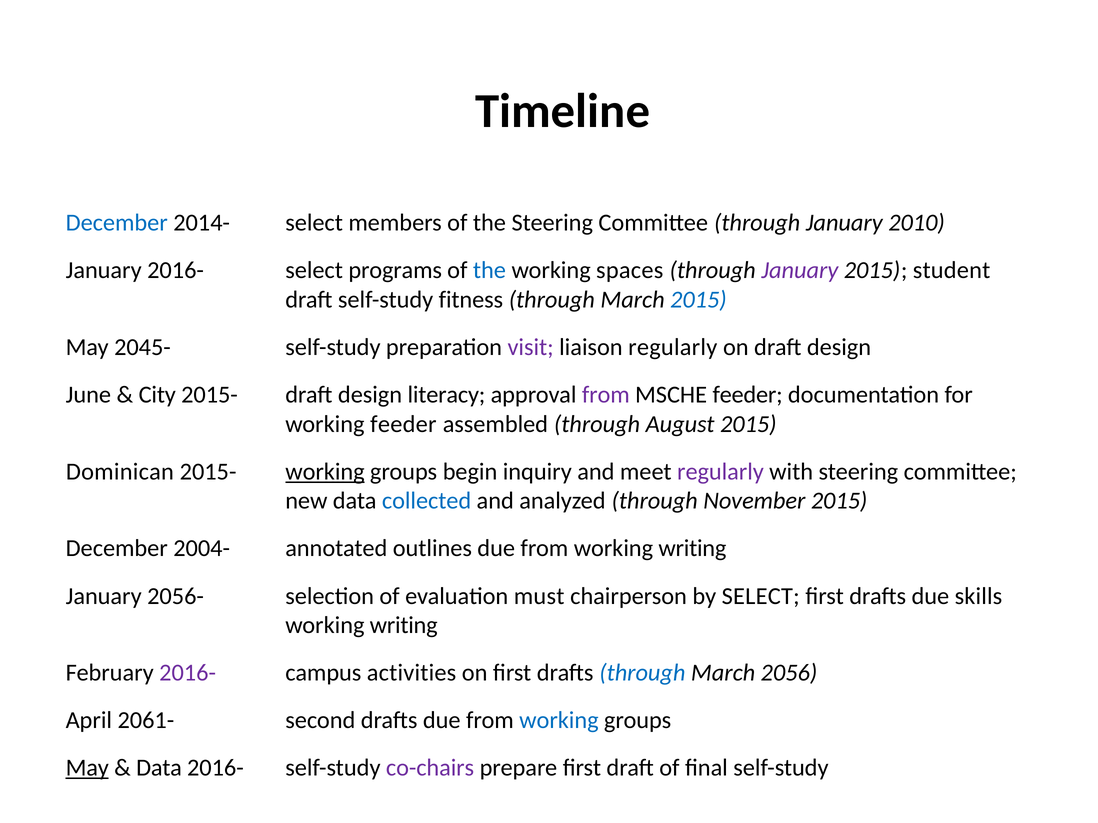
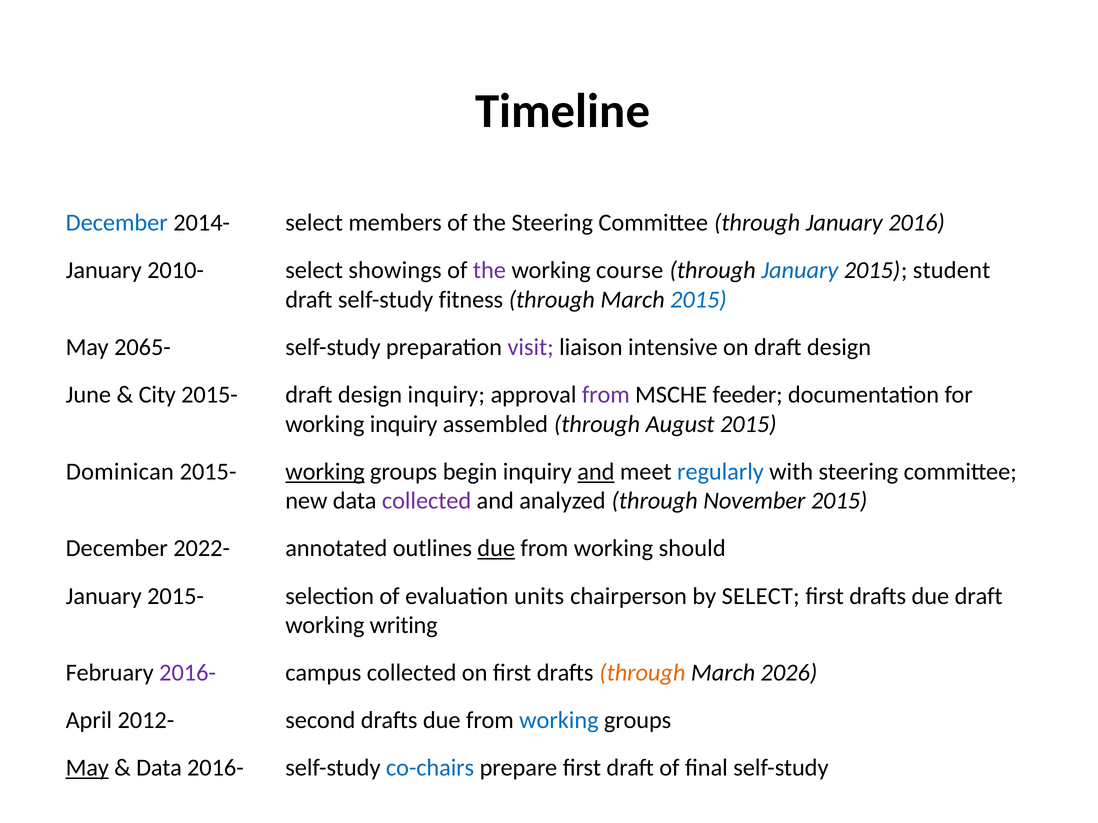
2010: 2010 -> 2016
January 2016-: 2016- -> 2010-
programs: programs -> showings
the at (489, 271) colour: blue -> purple
spaces: spaces -> course
January at (800, 271) colour: purple -> blue
2045-: 2045- -> 2065-
liaison regularly: regularly -> intensive
design literacy: literacy -> inquiry
working feeder: feeder -> inquiry
and at (596, 472) underline: none -> present
regularly at (720, 472) colour: purple -> blue
collected at (427, 501) colour: blue -> purple
2004-: 2004- -> 2022-
due at (496, 549) underline: none -> present
from working writing: writing -> should
January 2056-: 2056- -> 2015-
must: must -> units
due skills: skills -> draft
campus activities: activities -> collected
through at (642, 673) colour: blue -> orange
2056: 2056 -> 2026
2061-: 2061- -> 2012-
co-chairs colour: purple -> blue
